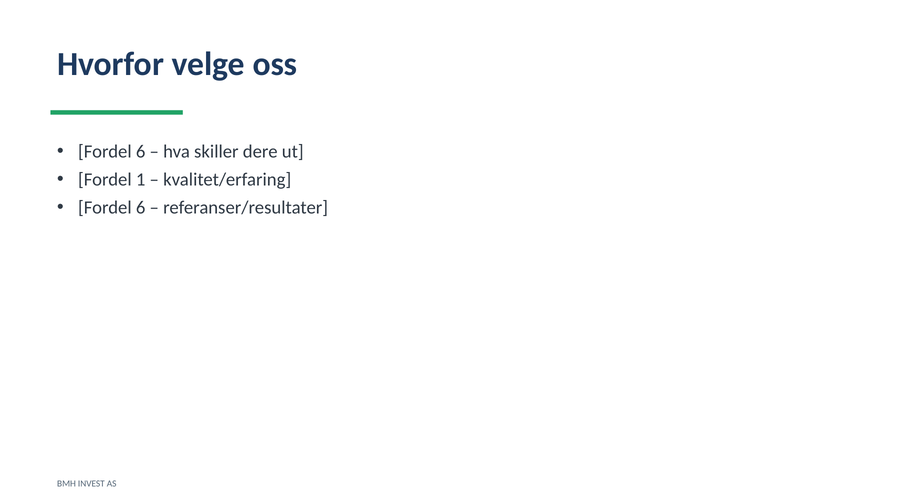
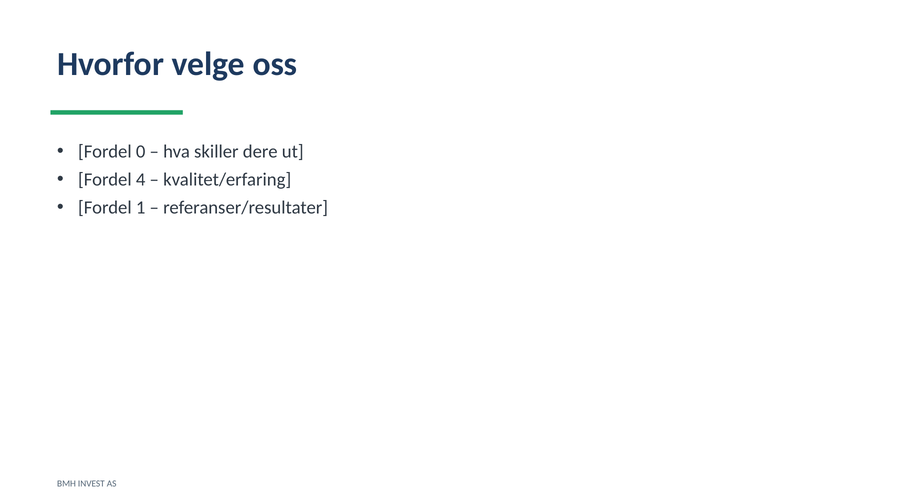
6 at (141, 152): 6 -> 0
1: 1 -> 4
6 at (141, 208): 6 -> 1
